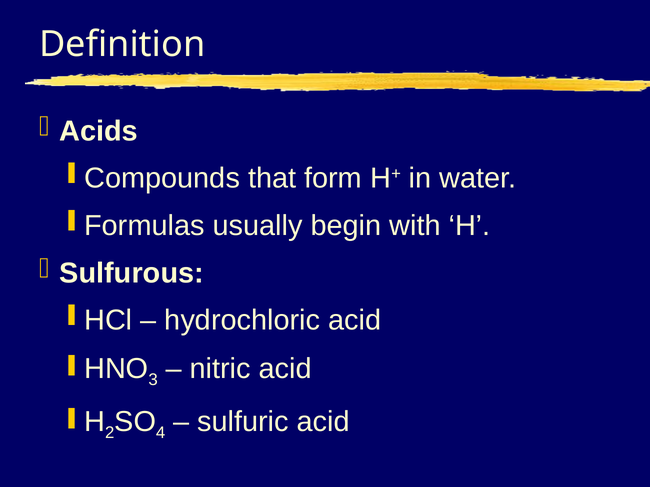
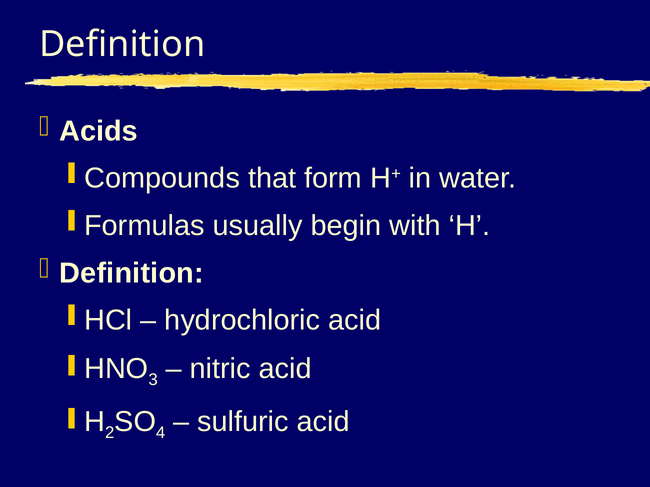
Sulfurous at (132, 273): Sulfurous -> Definition
